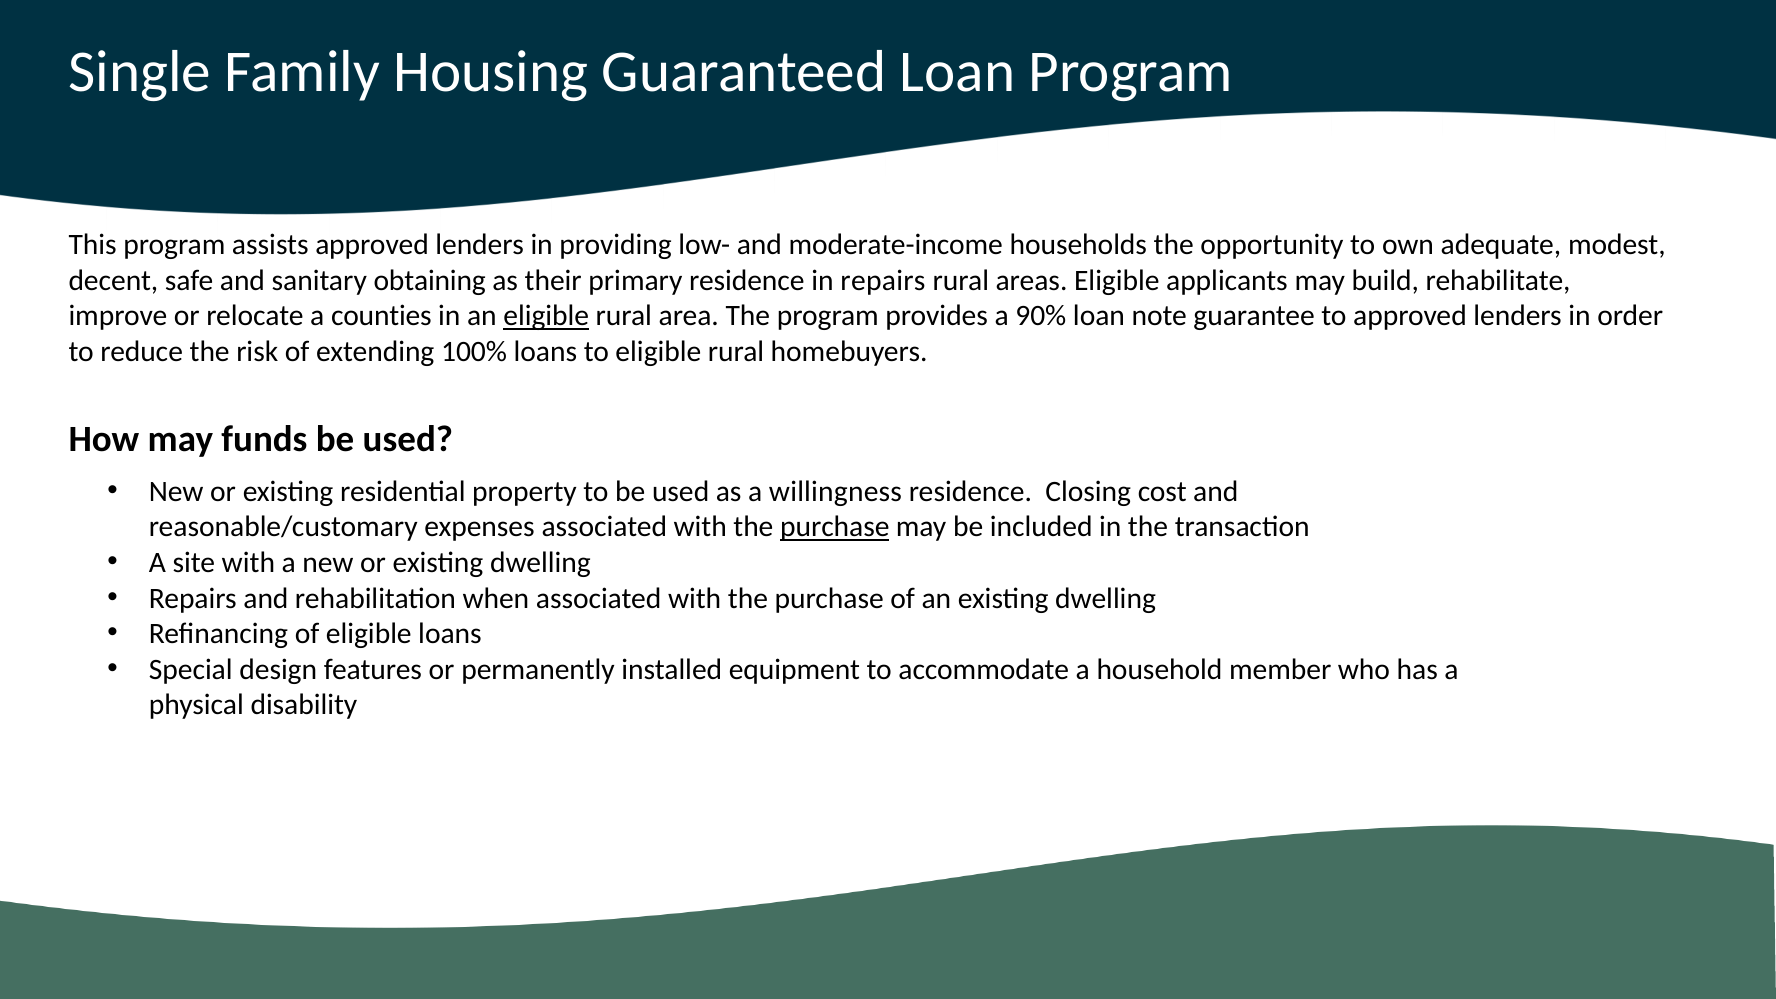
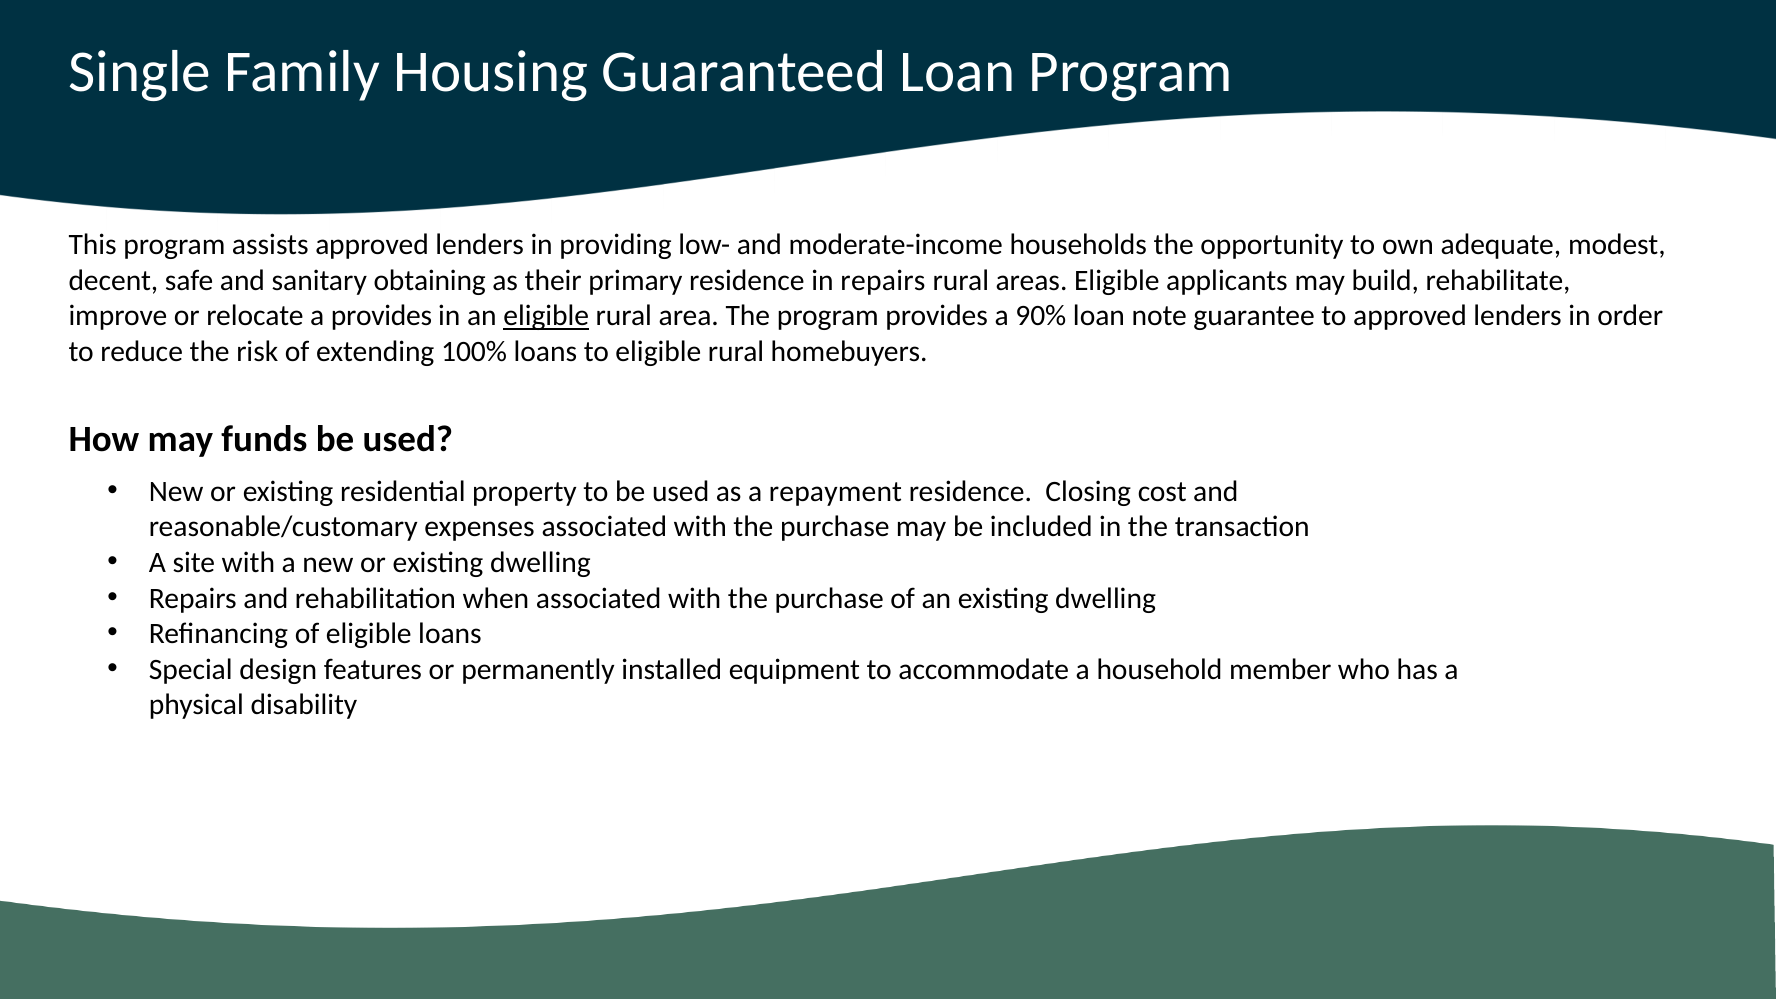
a counties: counties -> provides
willingness: willingness -> repayment
purchase at (835, 527) underline: present -> none
